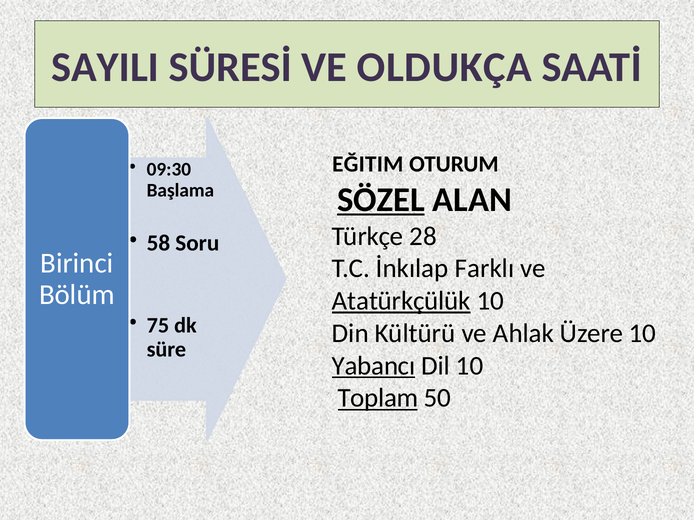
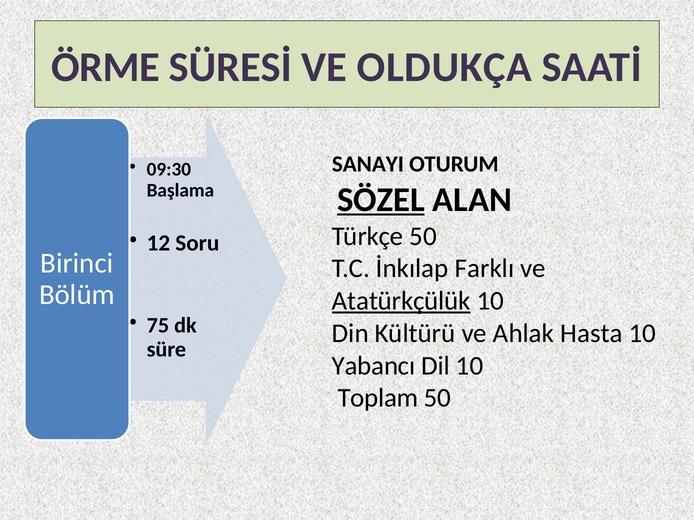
SAYILI: SAYILI -> ÖRME
EĞITIM: EĞITIM -> SANAYI
Türkçe 28: 28 -> 50
58: 58 -> 12
Üzere: Üzere -> Hasta
Yabancı underline: present -> none
Toplam underline: present -> none
